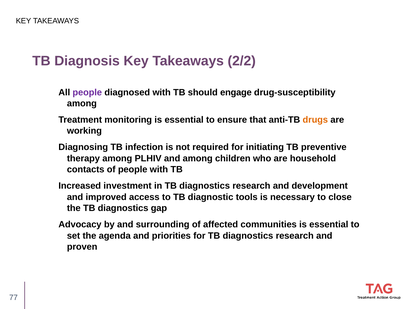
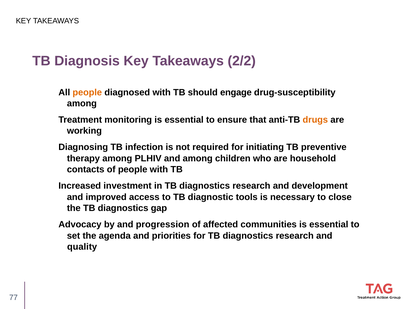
people at (87, 92) colour: purple -> orange
surrounding: surrounding -> progression
proven: proven -> quality
